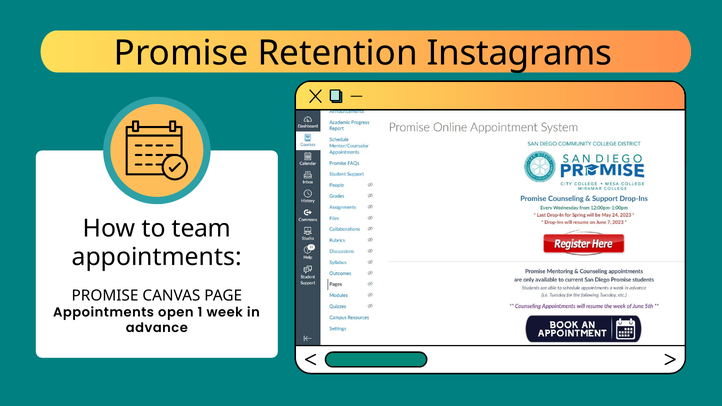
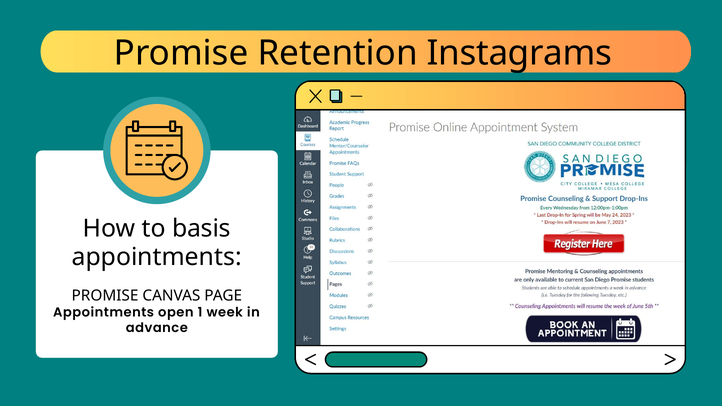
team: team -> basis
